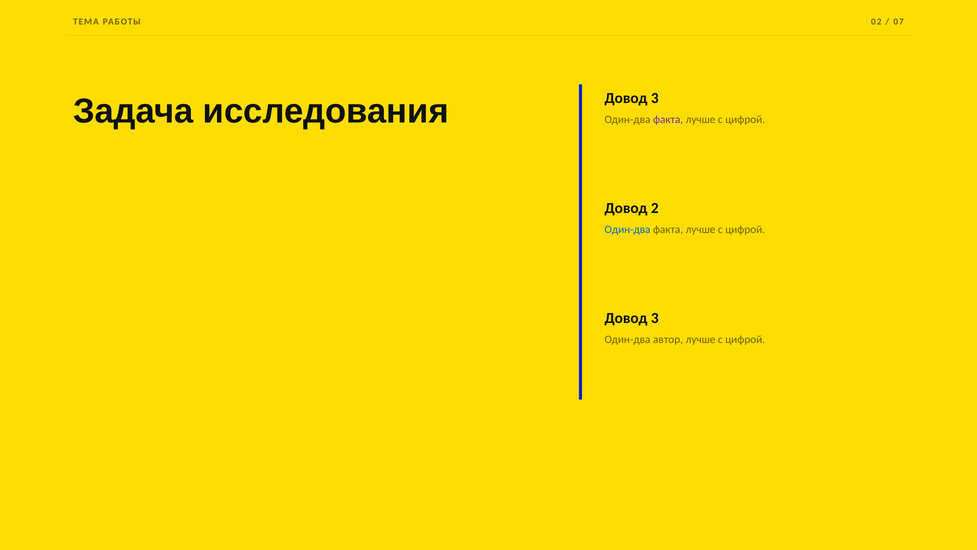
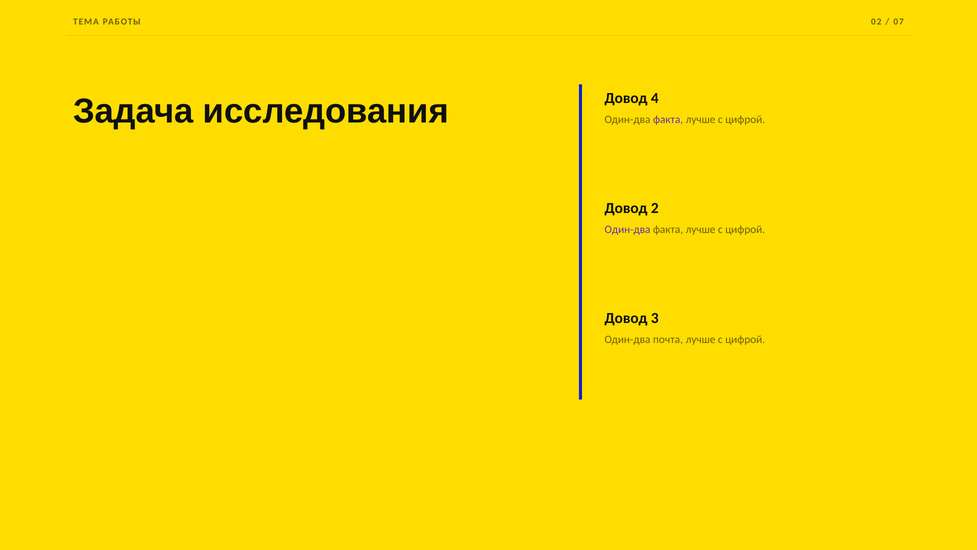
исследования Довод 3: 3 -> 4
Один-два at (628, 230) colour: blue -> purple
автор: автор -> почта
